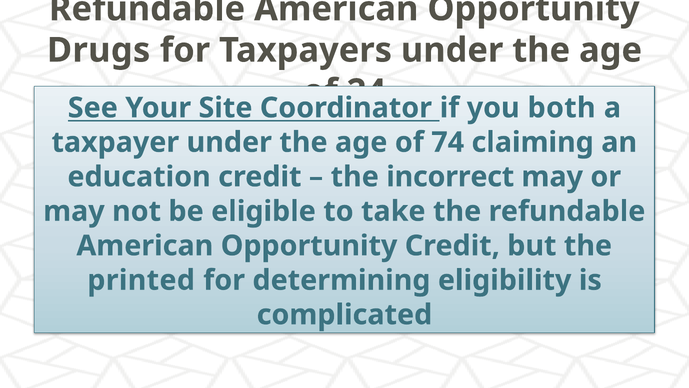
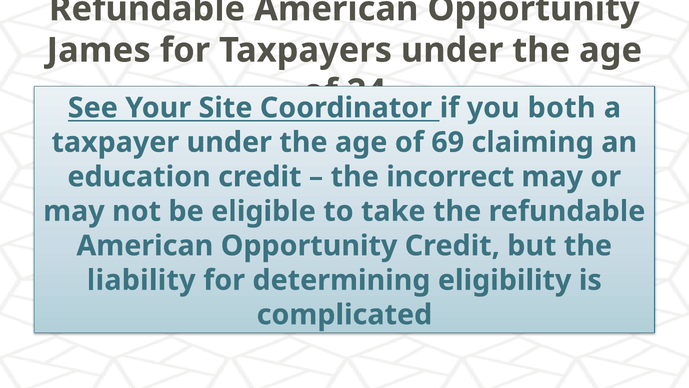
Drugs: Drugs -> James
74: 74 -> 69
printed: printed -> liability
